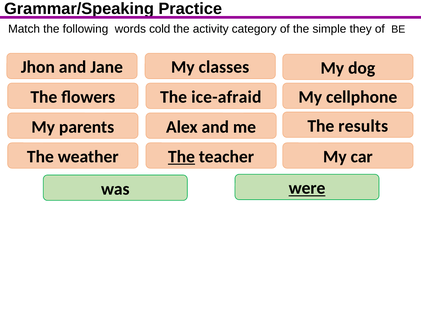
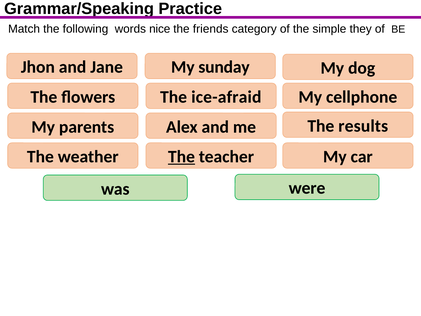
cold: cold -> nice
activity: activity -> friends
classes: classes -> sunday
were underline: present -> none
